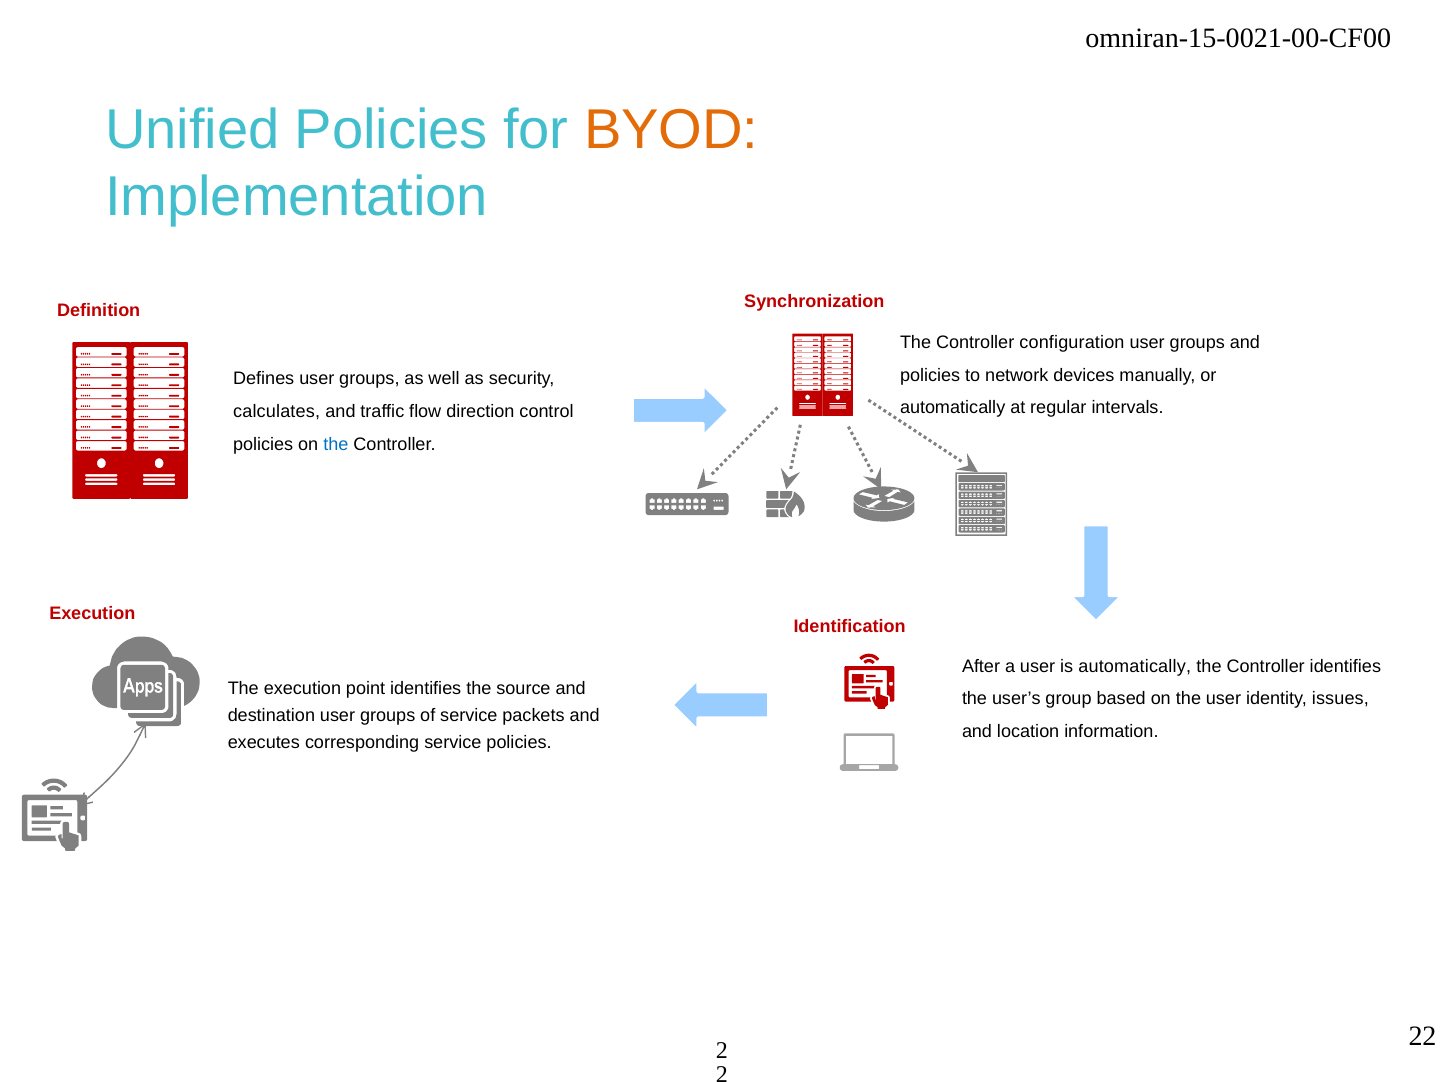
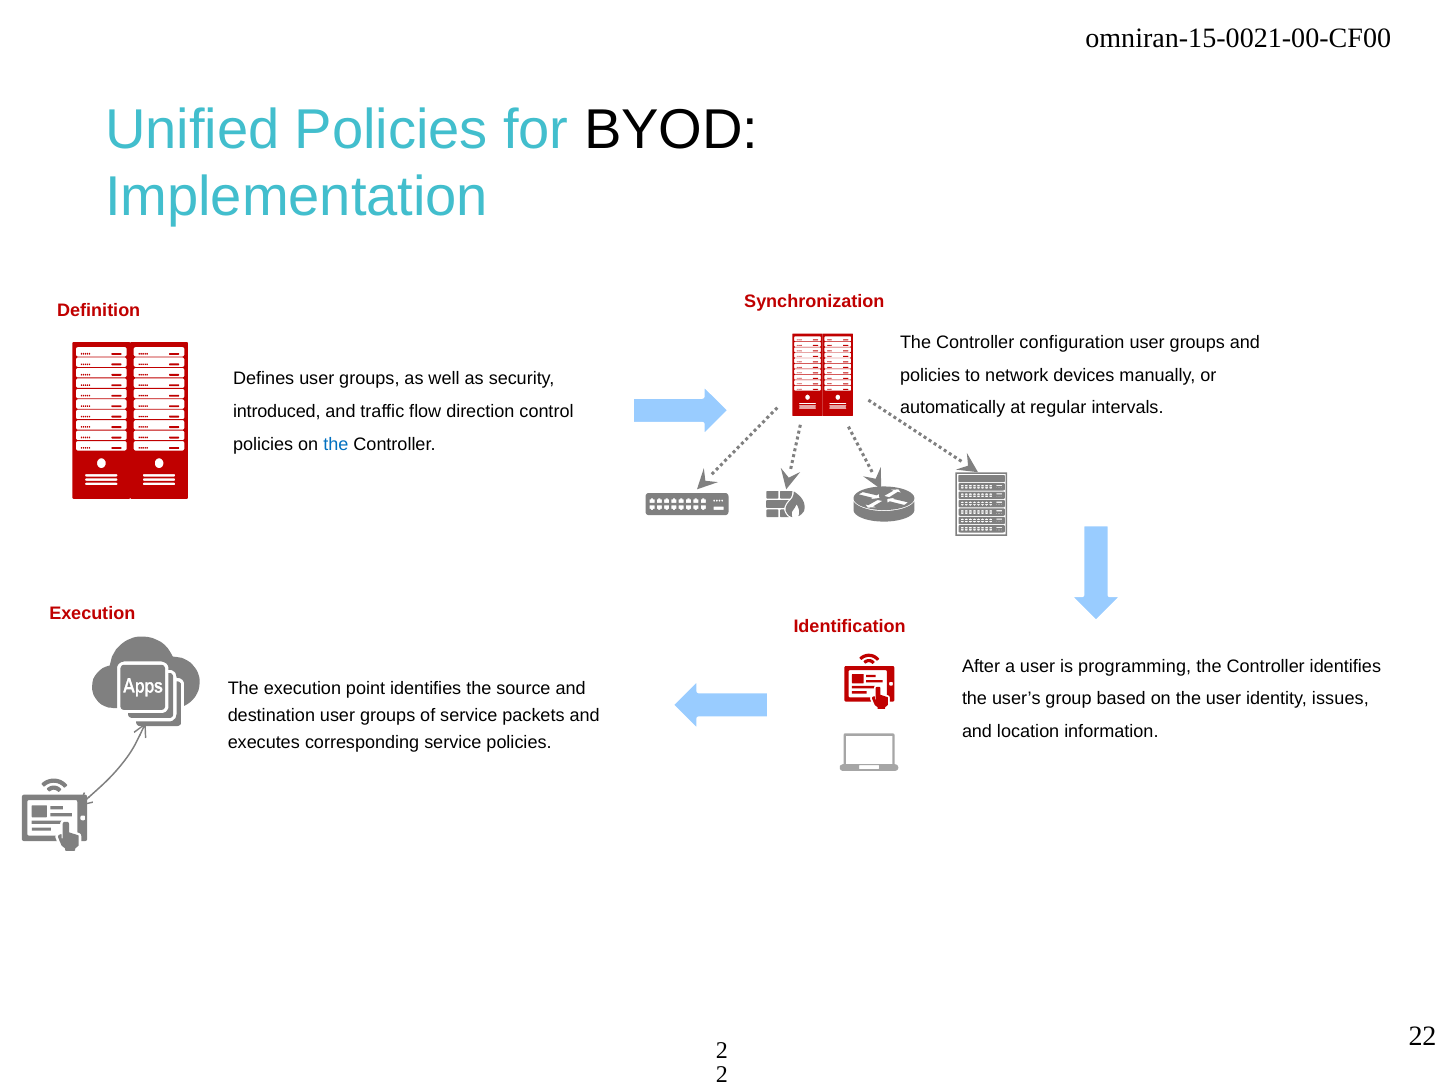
BYOD colour: orange -> black
calculates: calculates -> introduced
is automatically: automatically -> programming
